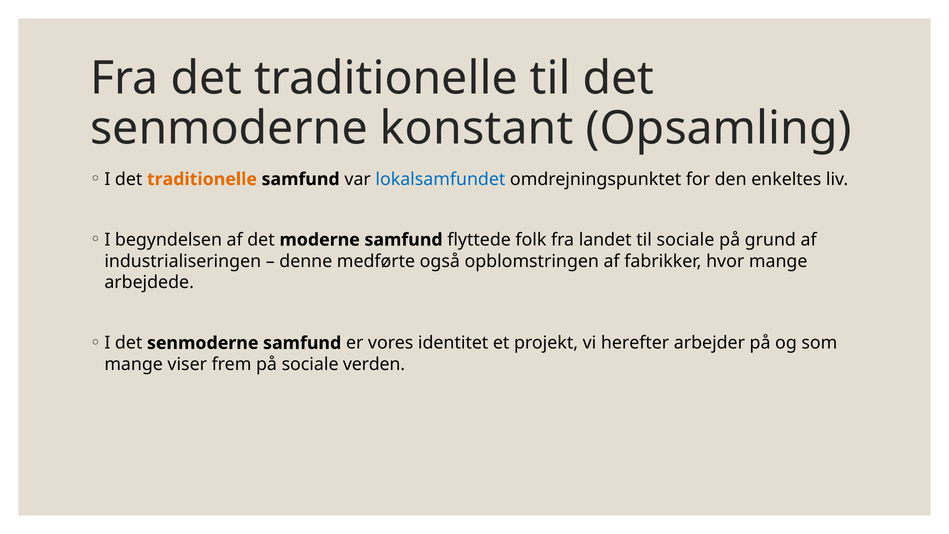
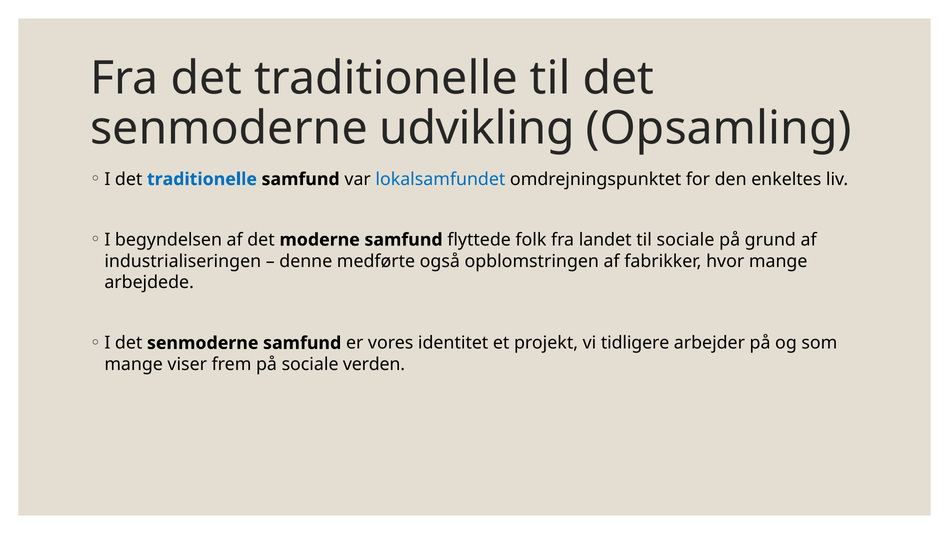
konstant: konstant -> udvikling
traditionelle at (202, 179) colour: orange -> blue
herefter: herefter -> tidligere
